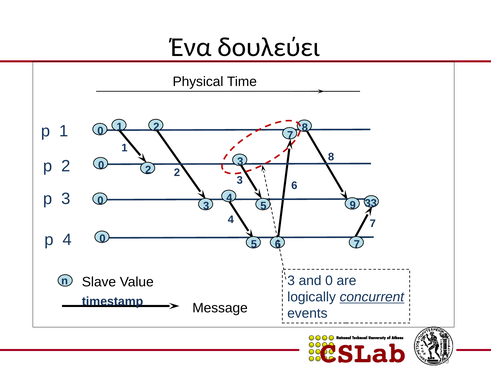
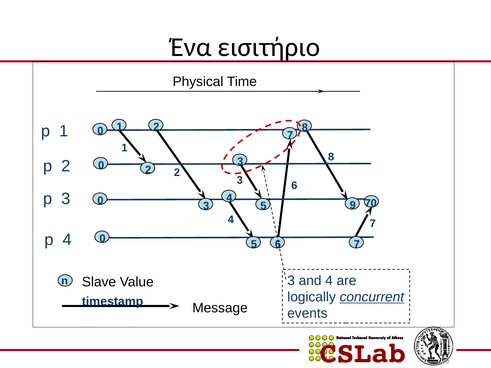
δουλεύει: δουλεύει -> εισιτήριο
33: 33 -> 70
and 0: 0 -> 4
